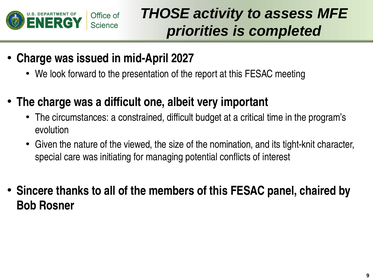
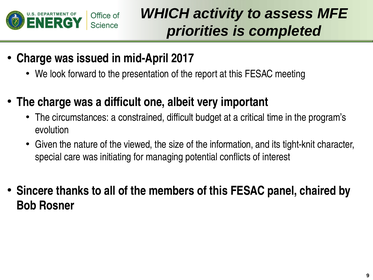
THOSE: THOSE -> WHICH
2027: 2027 -> 2017
nomination: nomination -> information
